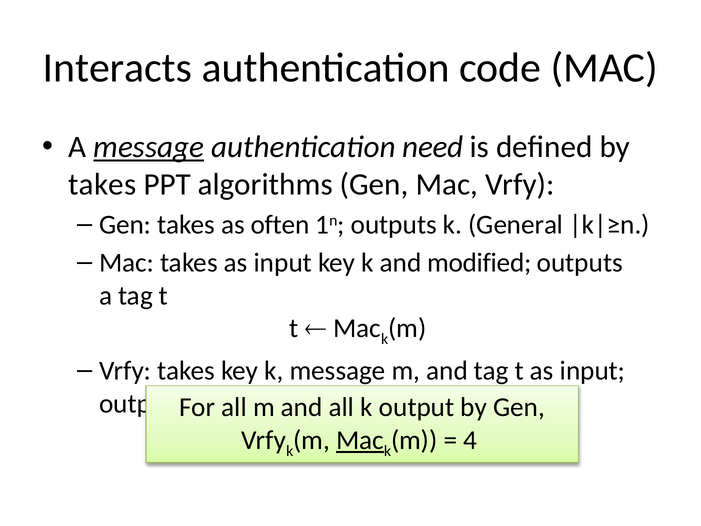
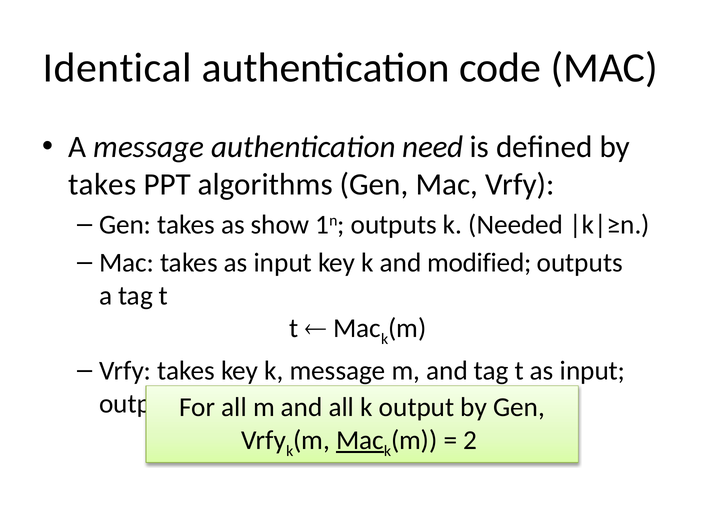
Interacts: Interacts -> Identical
message at (149, 147) underline: present -> none
often: often -> show
General: General -> Needed
4: 4 -> 2
